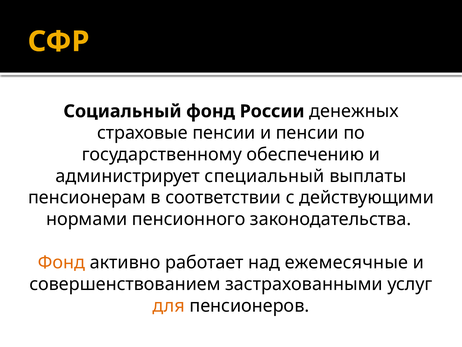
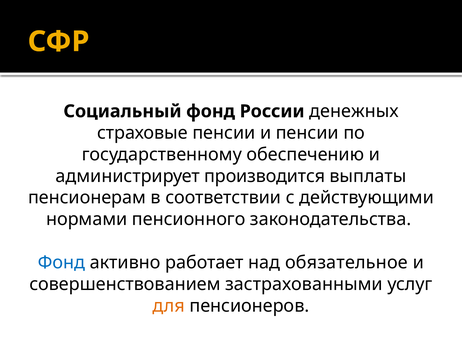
специальный: специальный -> производится
Фонд at (62, 262) colour: orange -> blue
ежемесячные: ежемесячные -> обязательное
